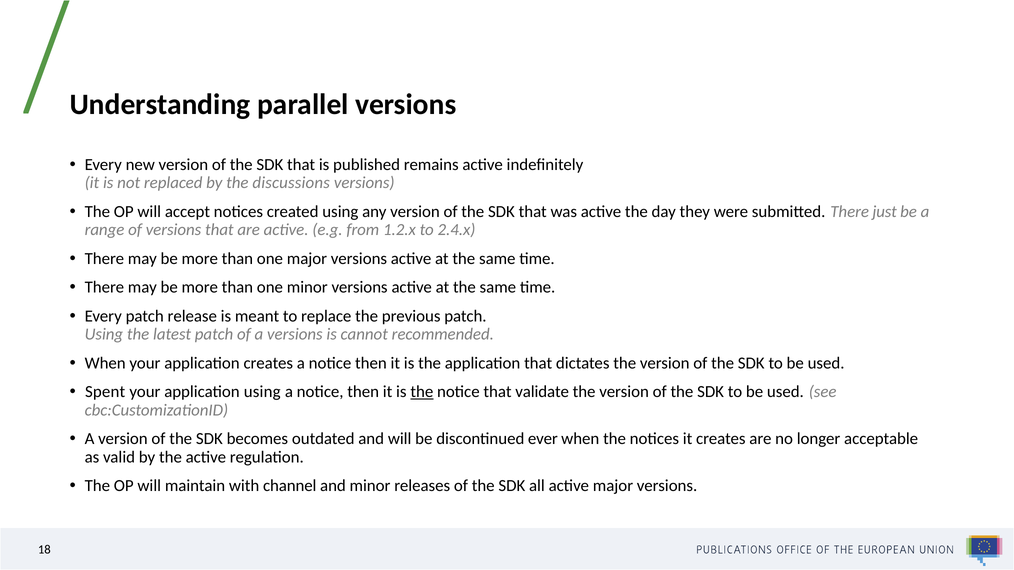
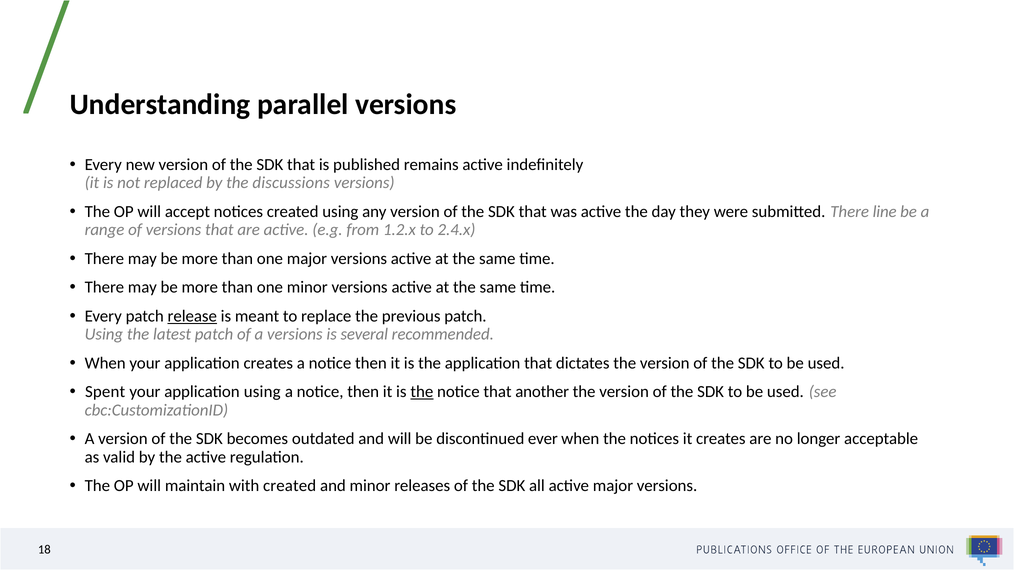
just: just -> line
release underline: none -> present
cannot: cannot -> several
validate: validate -> another
with channel: channel -> created
